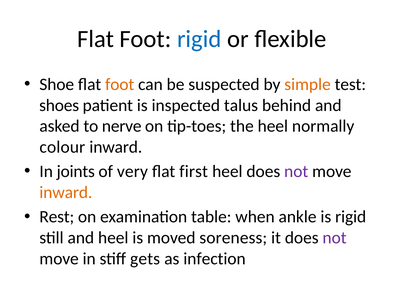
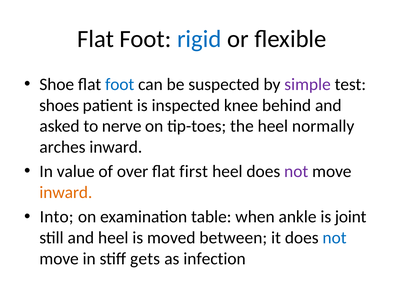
foot at (120, 84) colour: orange -> blue
simple colour: orange -> purple
talus: talus -> knee
colour: colour -> arches
joints: joints -> value
very: very -> over
Rest: Rest -> Into
is rigid: rigid -> joint
soreness: soreness -> between
not at (335, 238) colour: purple -> blue
